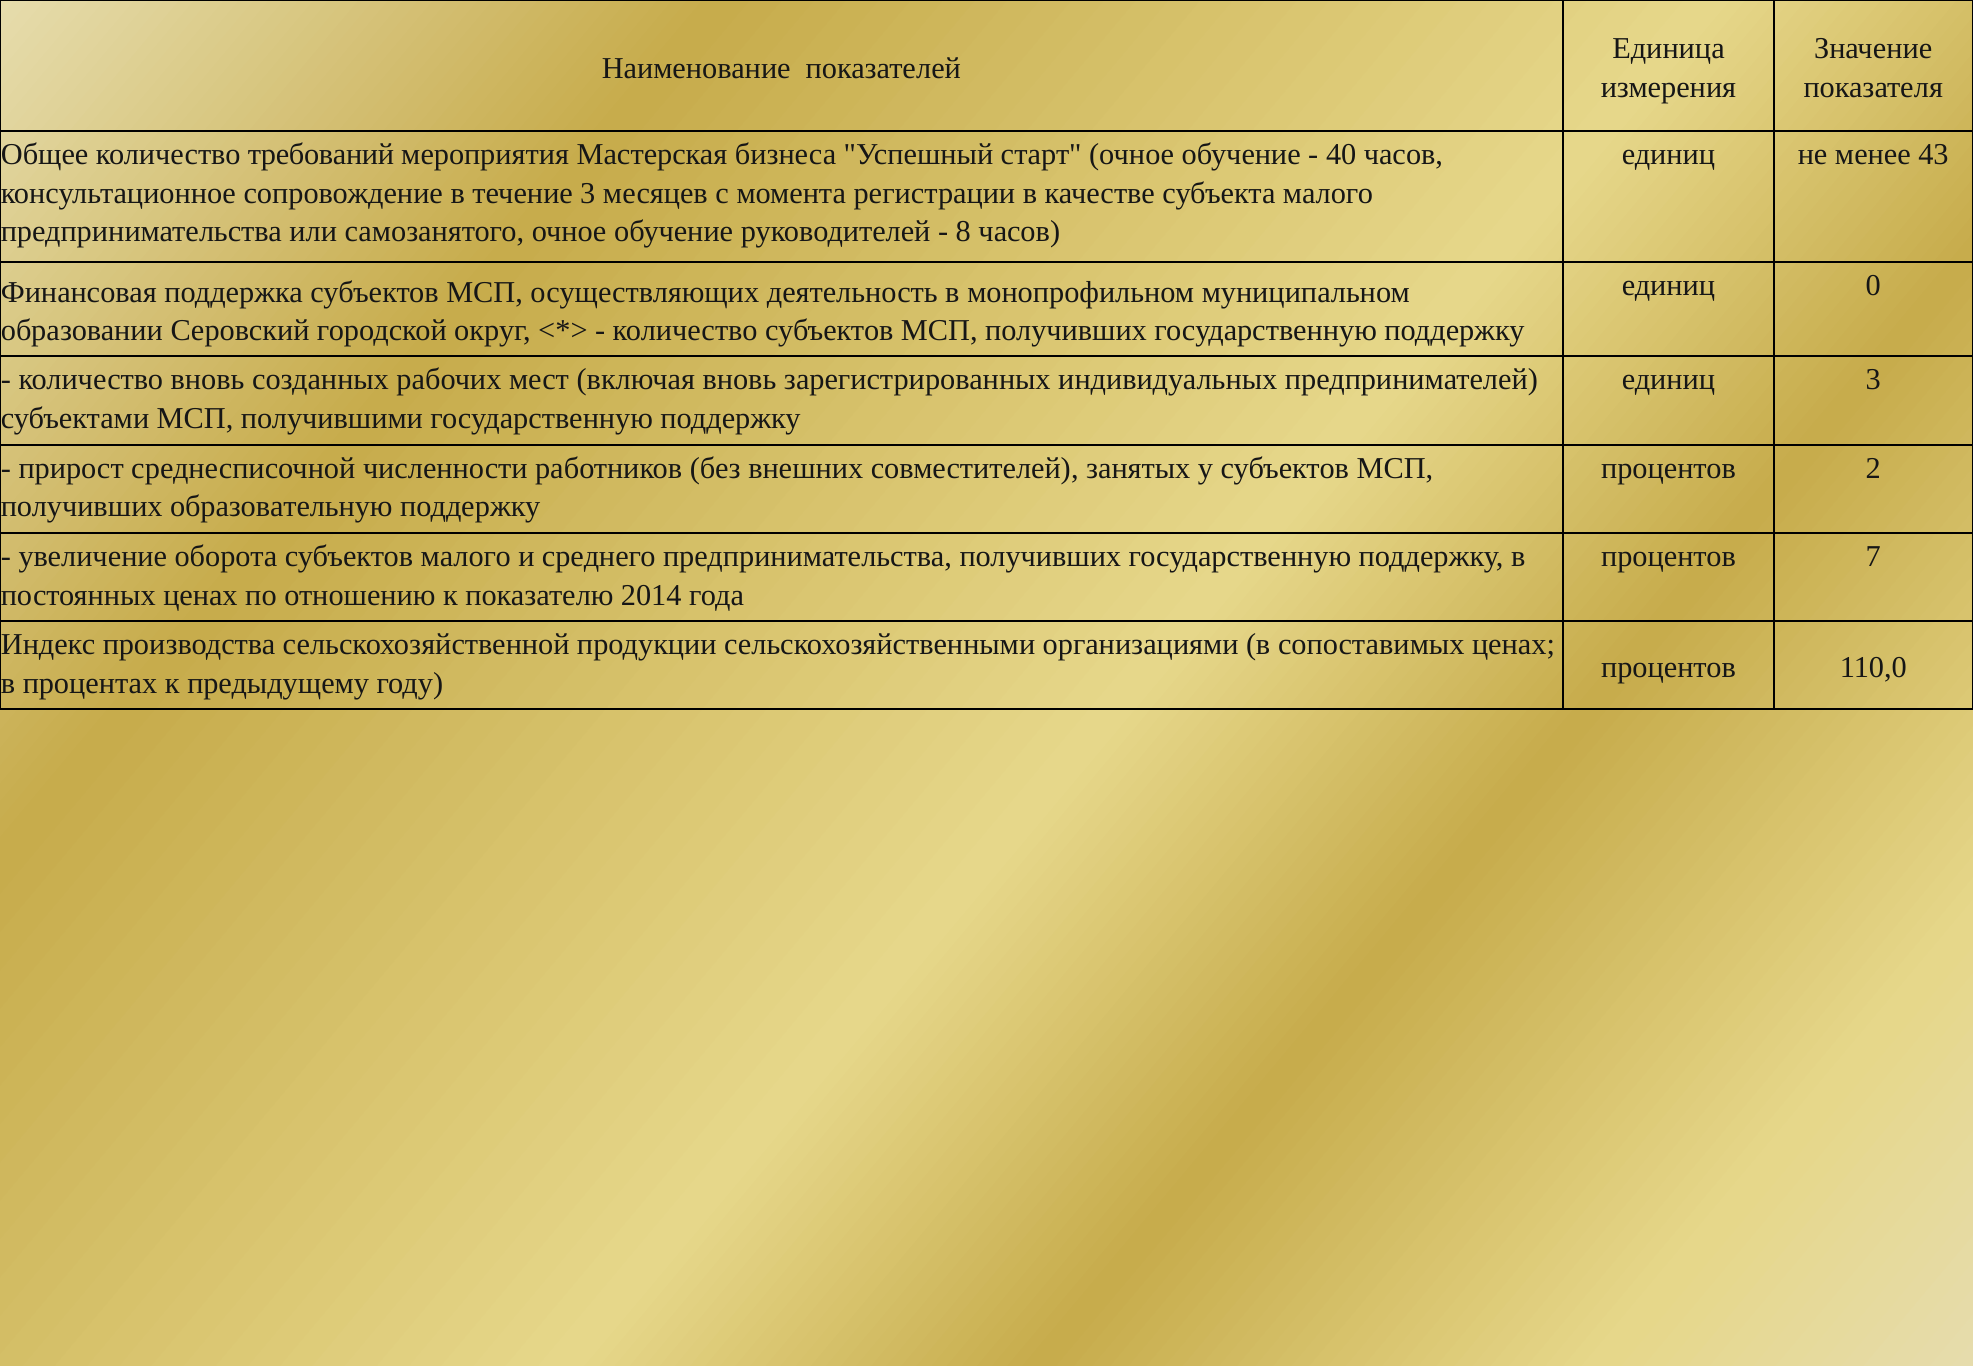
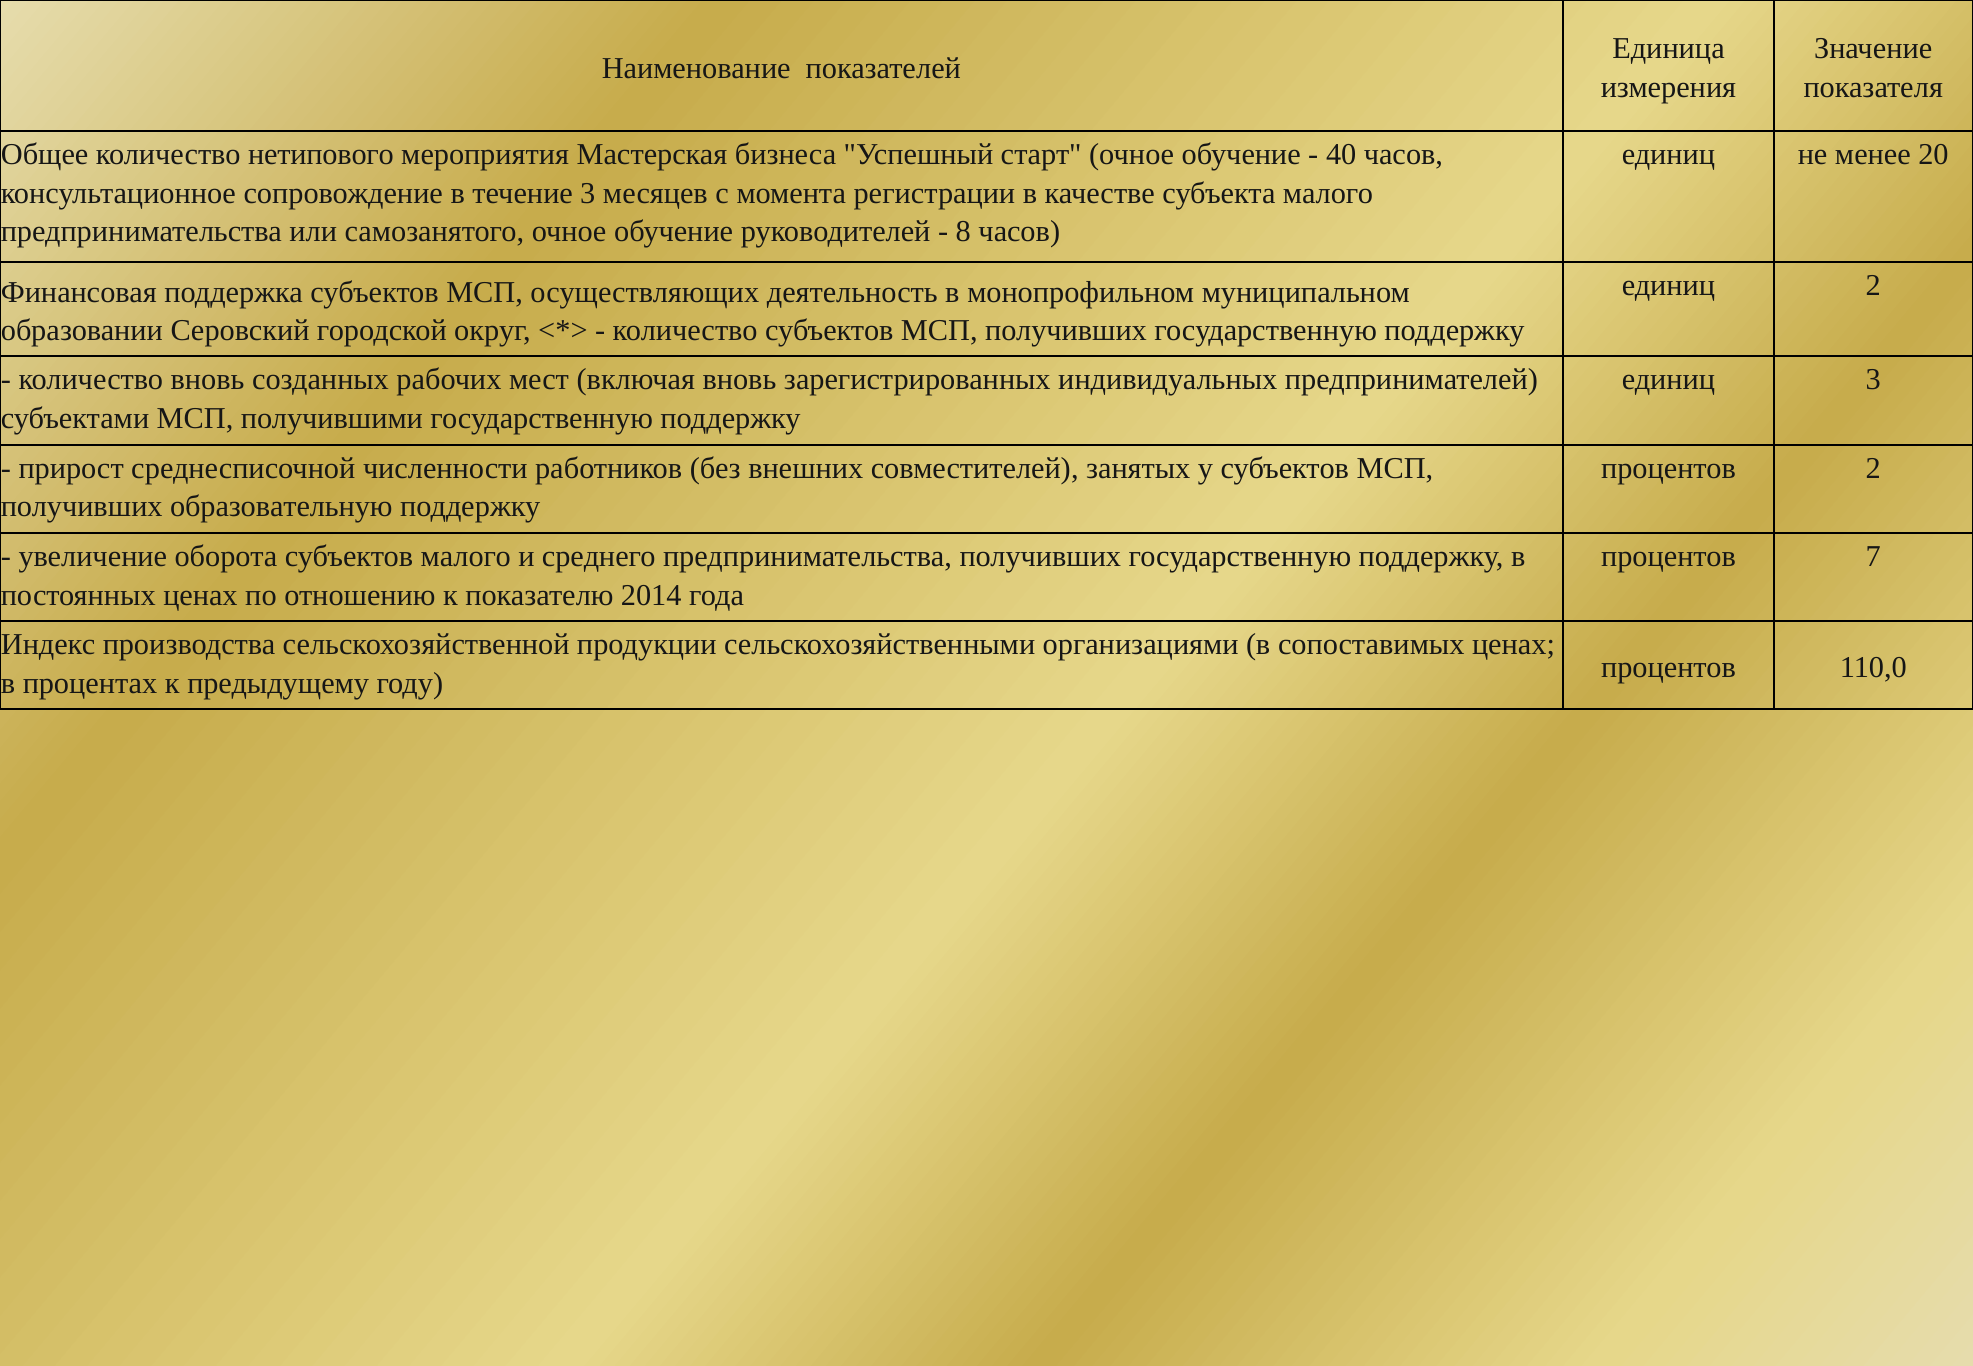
требований: требований -> нетипового
43: 43 -> 20
единиц 0: 0 -> 2
